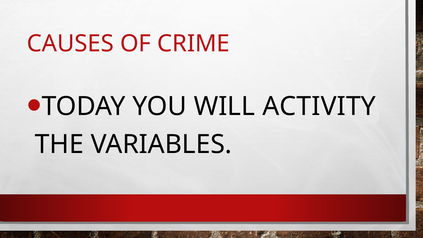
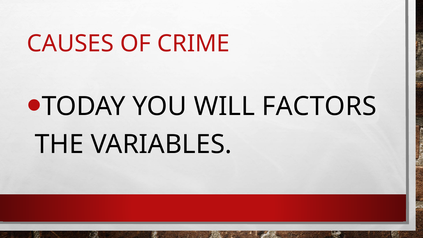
ACTIVITY: ACTIVITY -> FACTORS
